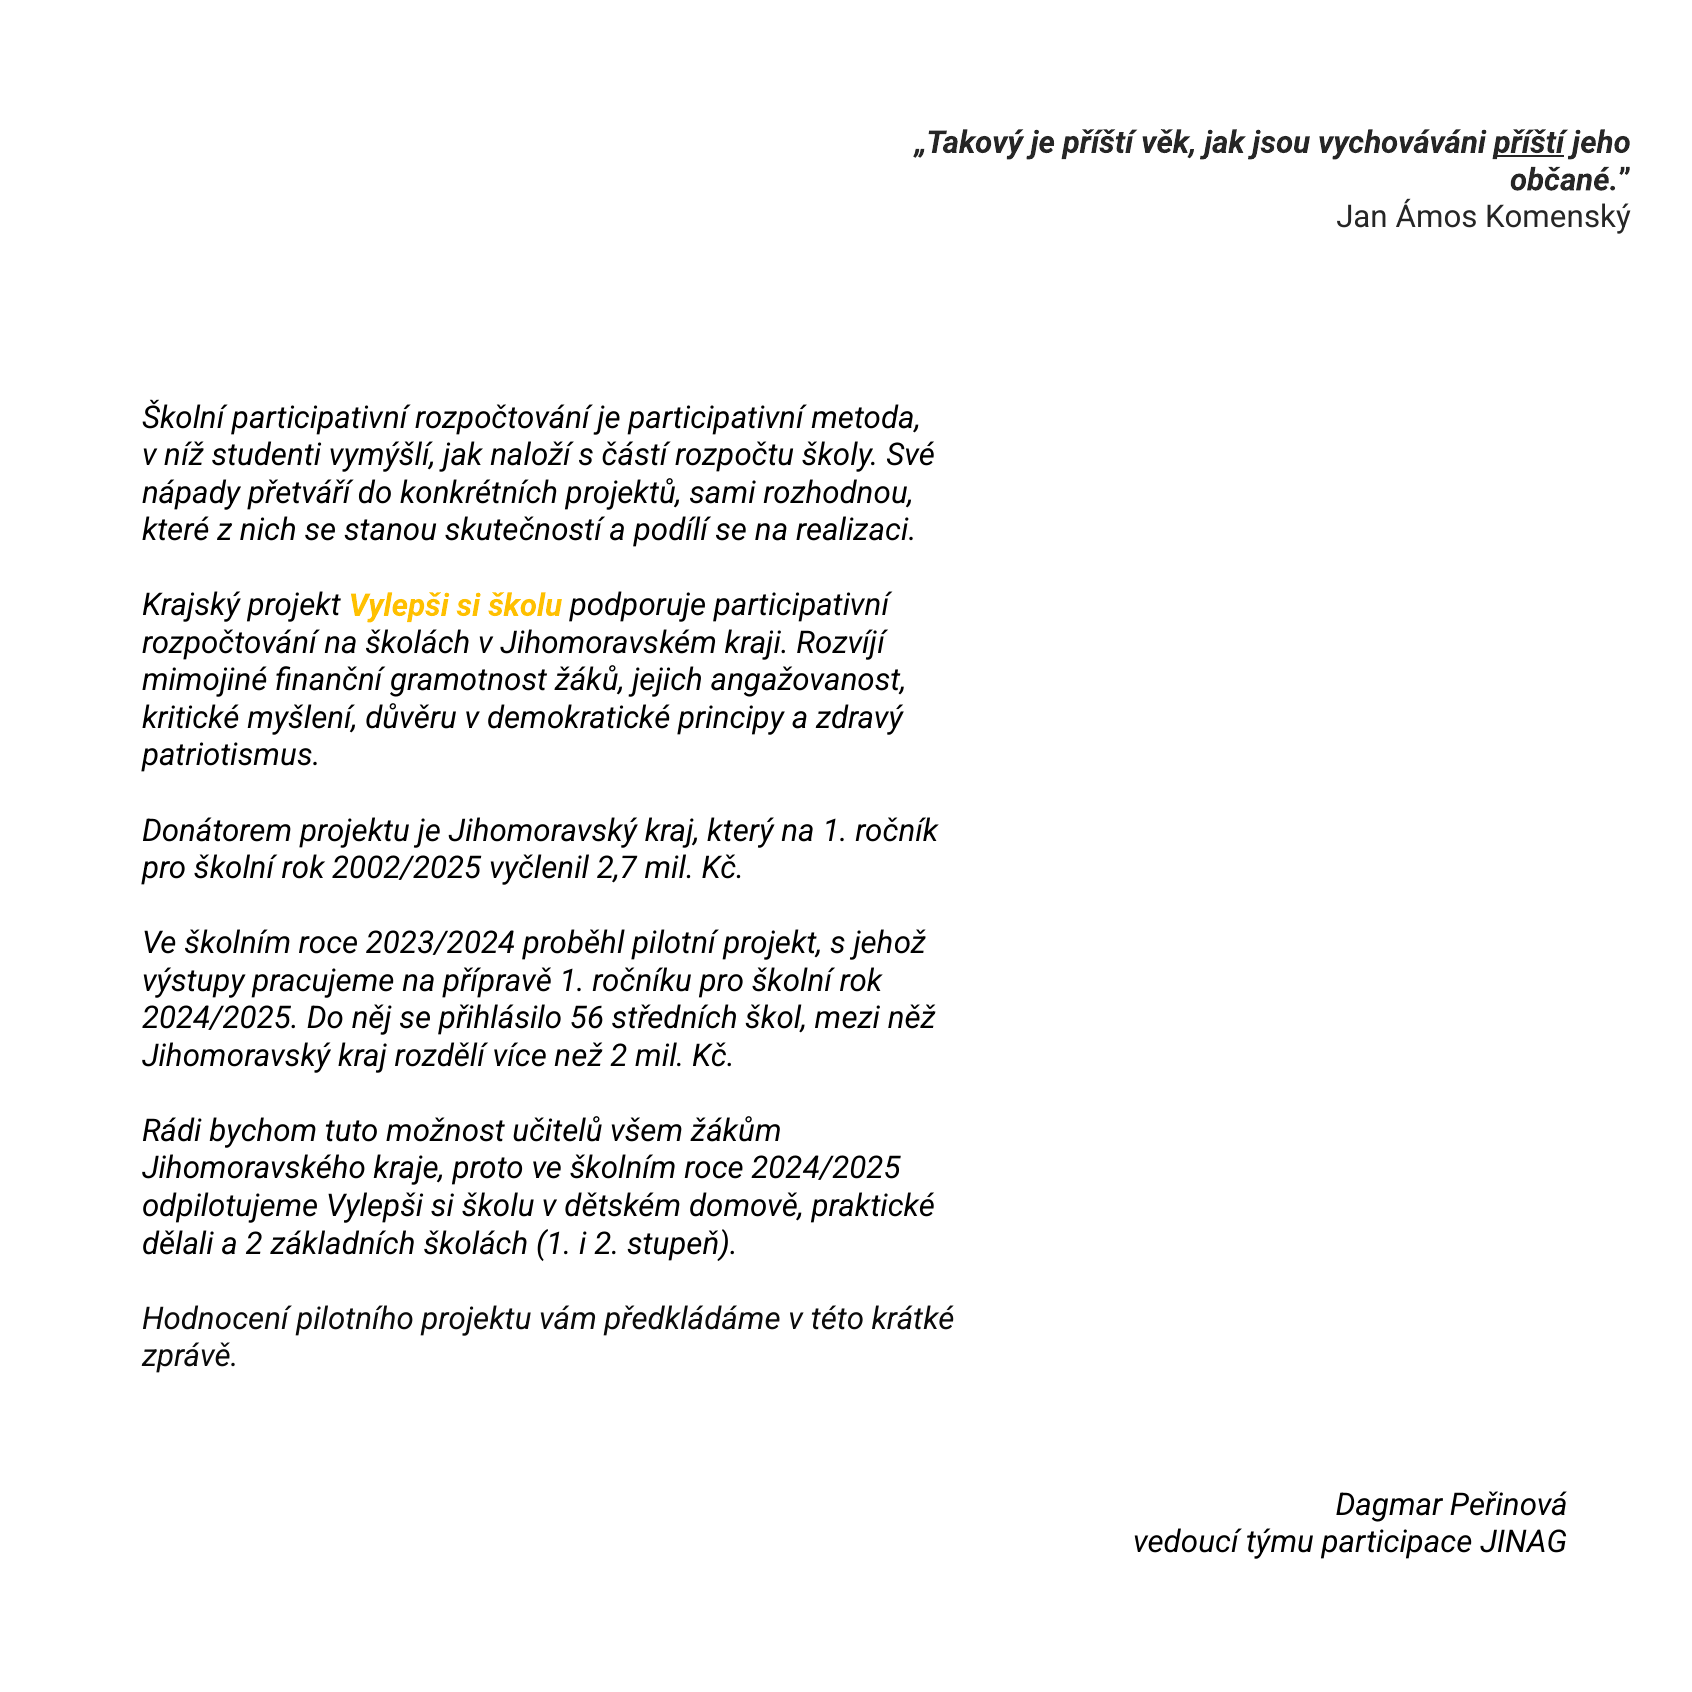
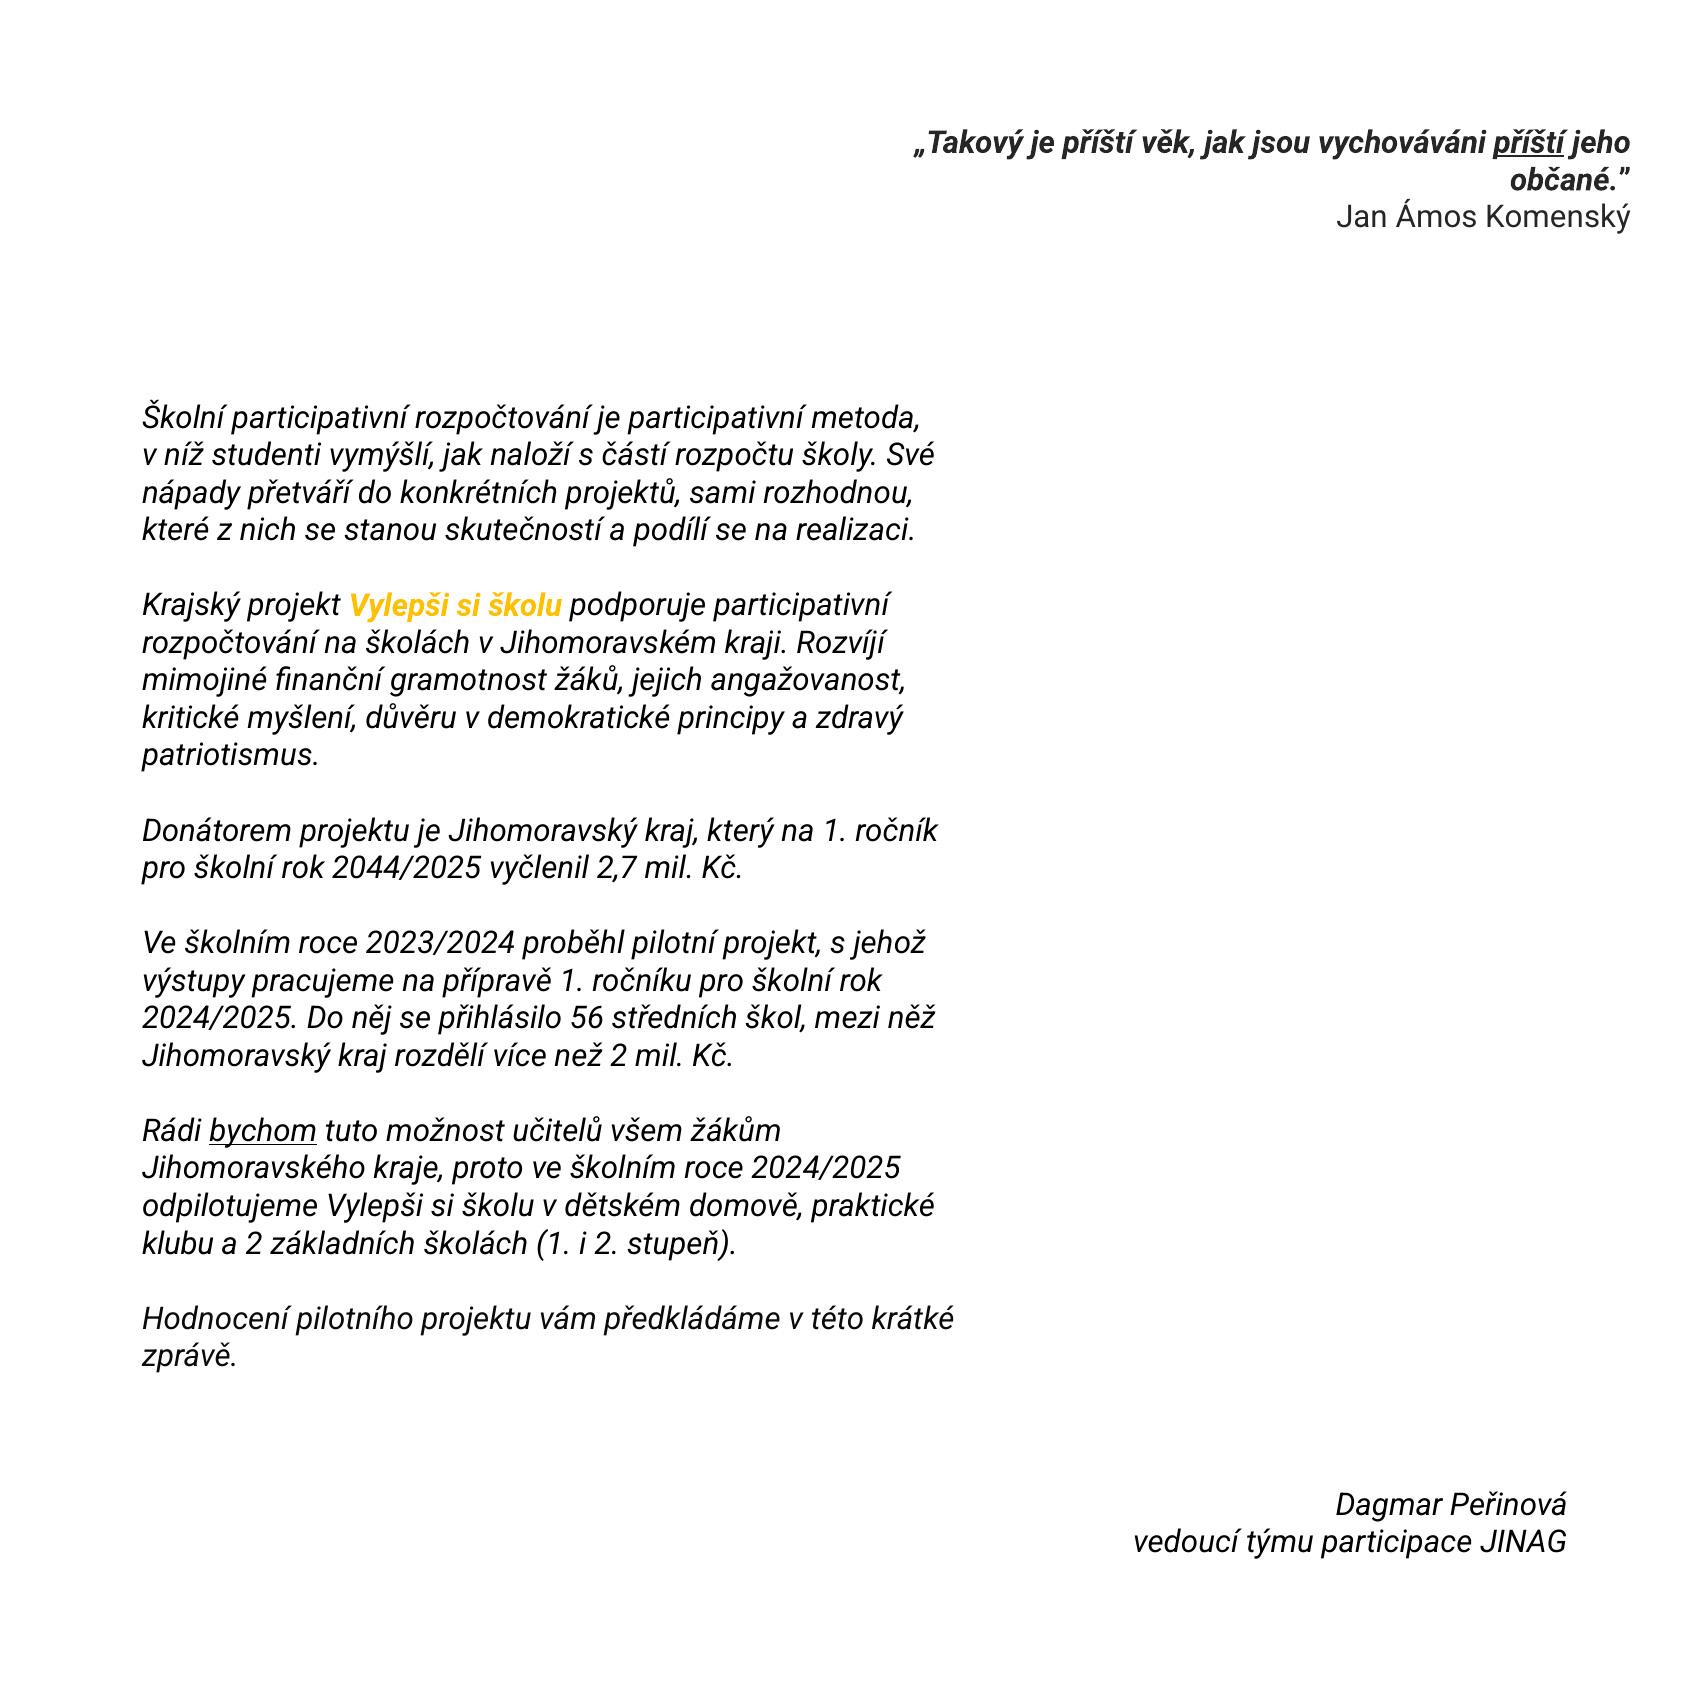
2002/2025: 2002/2025 -> 2044/2025
bychom underline: none -> present
dělali: dělali -> klubu
